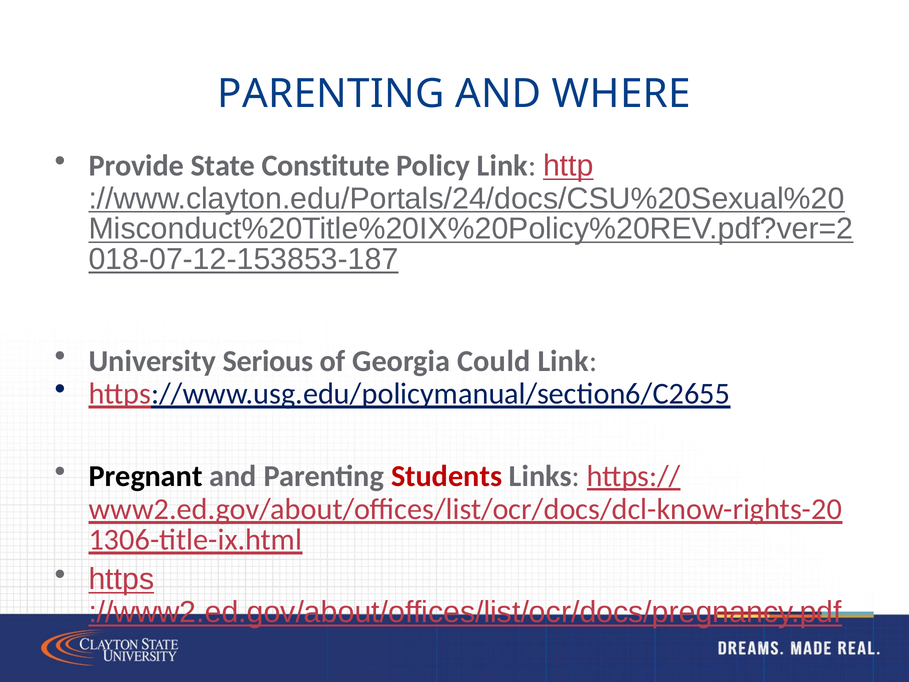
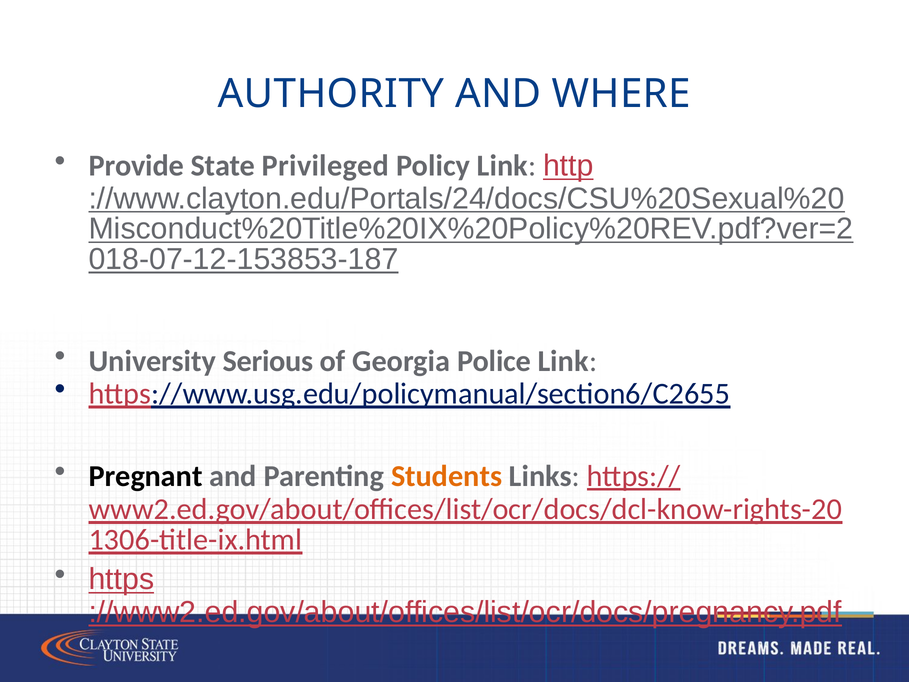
PARENTING at (331, 94): PARENTING -> AUTHORITY
Constitute: Constitute -> Privileged
Could: Could -> Police
Students colour: red -> orange
